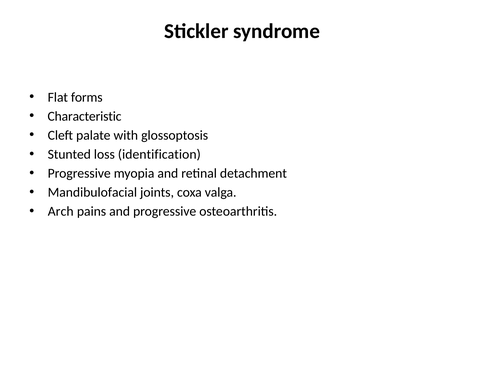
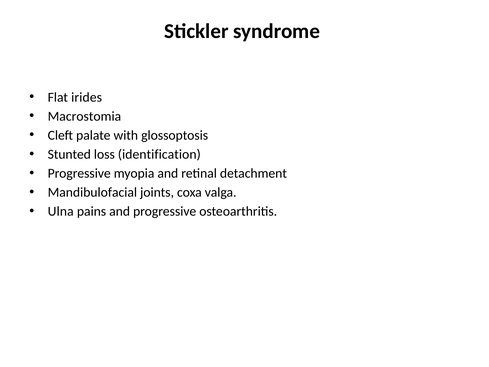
forms: forms -> irides
Characteristic: Characteristic -> Macrostomia
Arch: Arch -> Ulna
